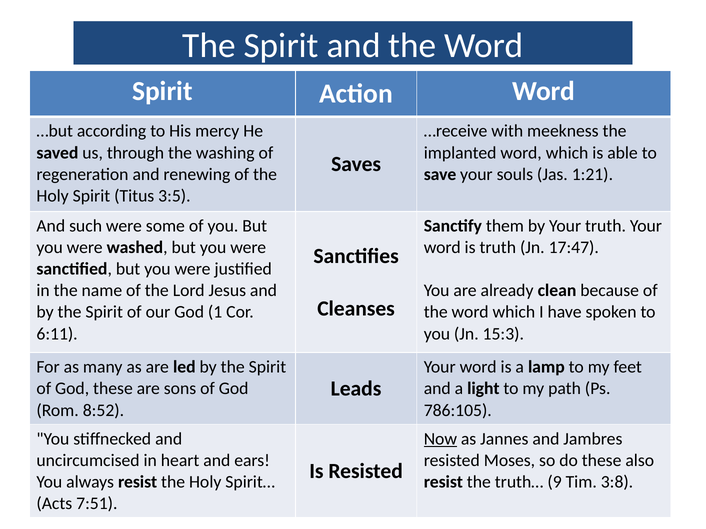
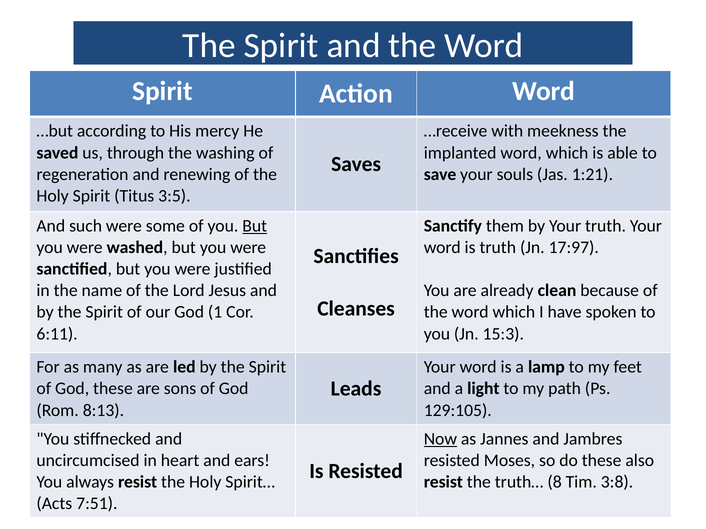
But at (255, 226) underline: none -> present
17:47: 17:47 -> 17:97
8:52: 8:52 -> 8:13
786:105: 786:105 -> 129:105
9: 9 -> 8
